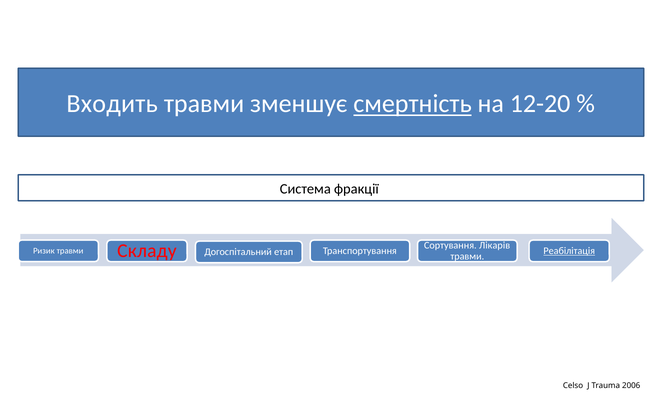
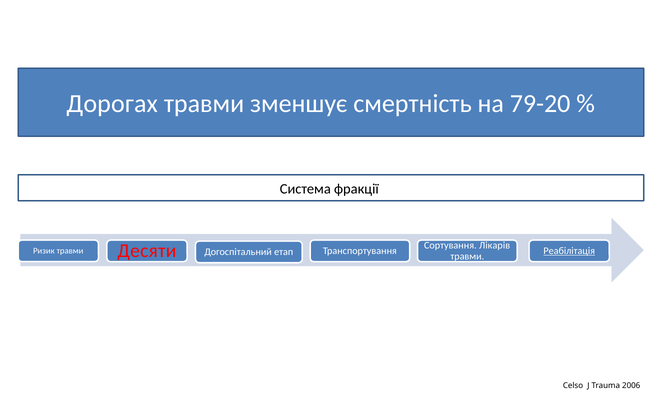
Входить: Входить -> Дорогах
смертність underline: present -> none
12-20: 12-20 -> 79-20
Складу: Складу -> Десяти
